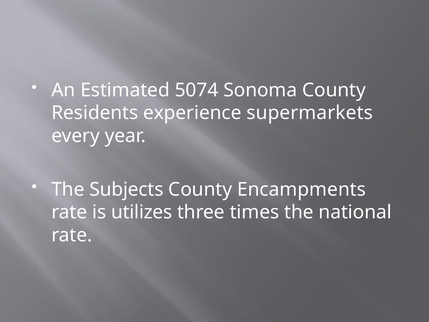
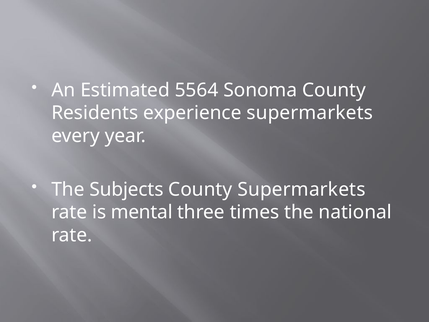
5074: 5074 -> 5564
County Encampments: Encampments -> Supermarkets
utilizes: utilizes -> mental
